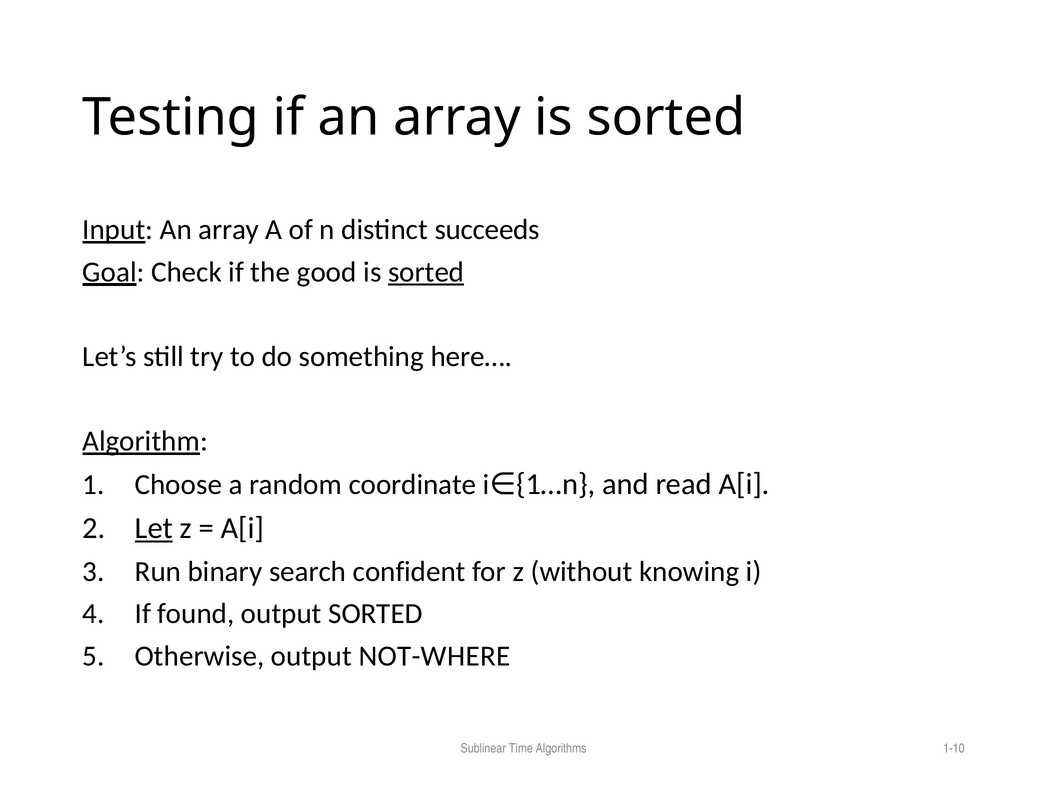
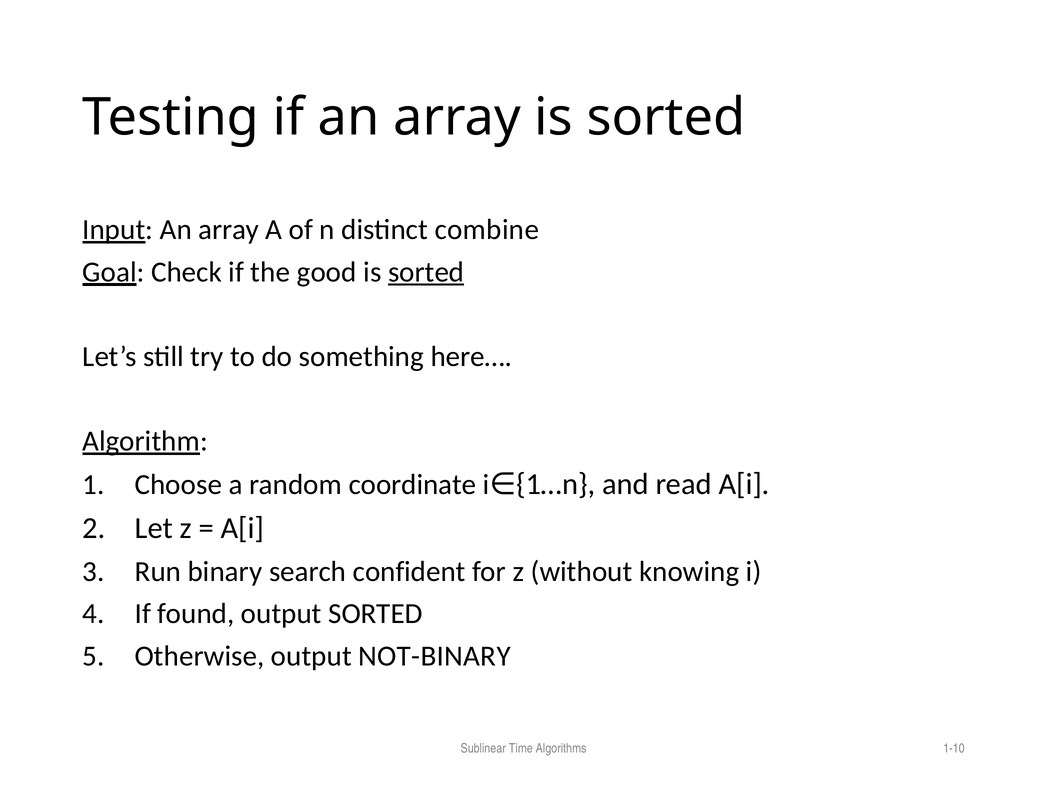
succeeds: succeeds -> combine
Let underline: present -> none
NOT-WHERE: NOT-WHERE -> NOT-BINARY
